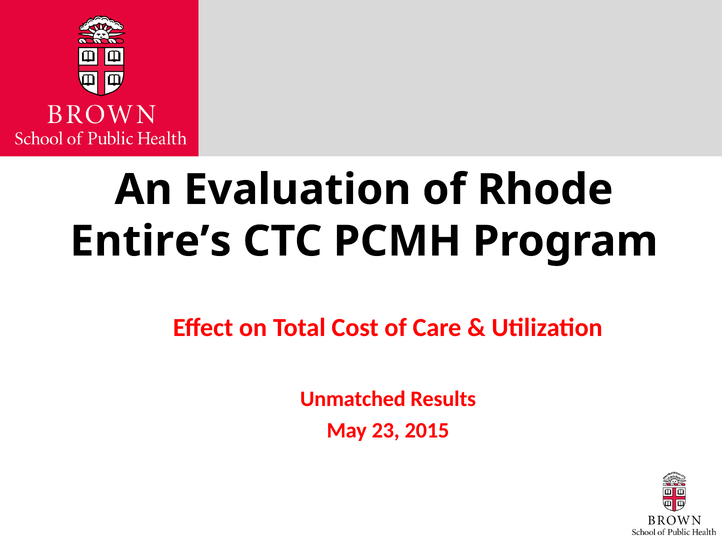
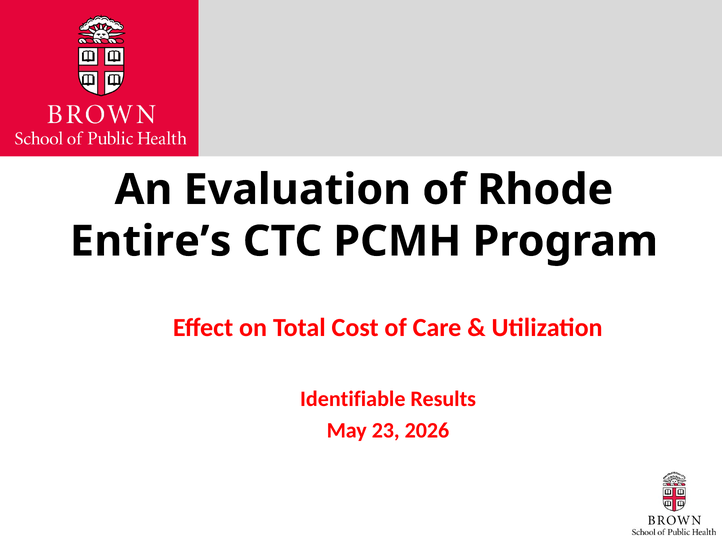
Unmatched: Unmatched -> Identifiable
2015: 2015 -> 2026
